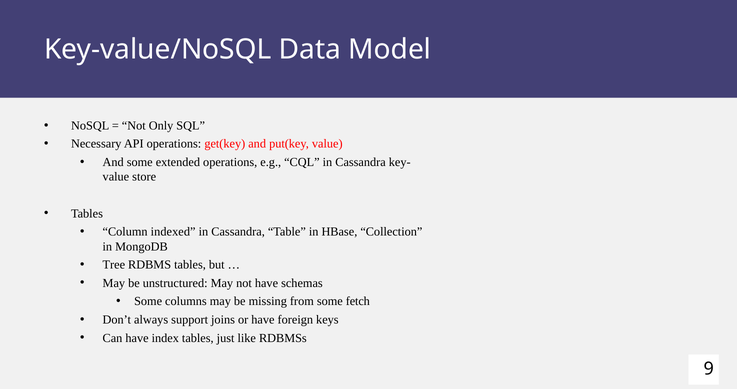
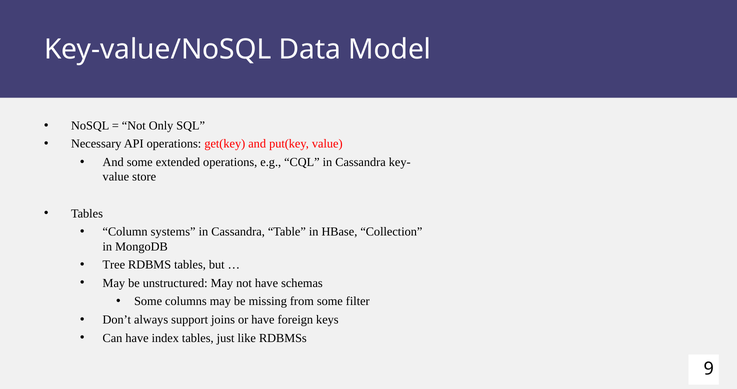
indexed: indexed -> systems
fetch: fetch -> filter
